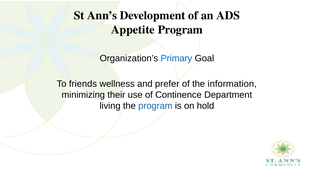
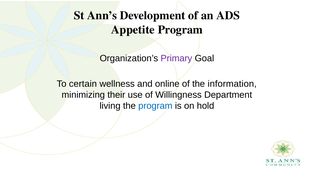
Primary colour: blue -> purple
friends: friends -> certain
prefer: prefer -> online
Continence: Continence -> Willingness
